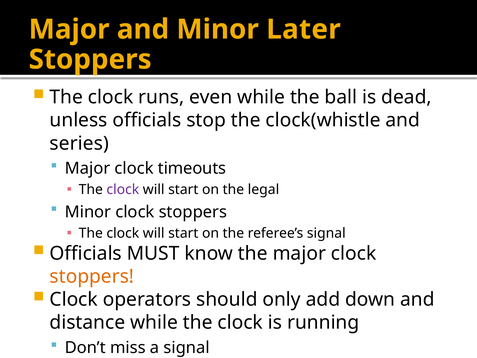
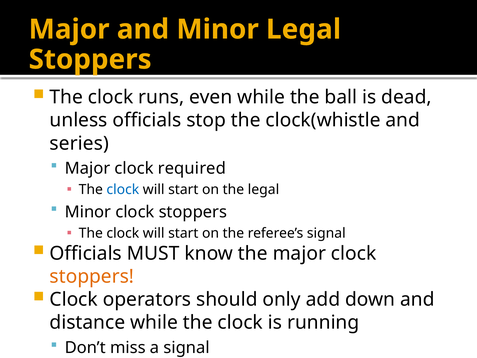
Minor Later: Later -> Legal
timeouts: timeouts -> required
clock at (123, 190) colour: purple -> blue
